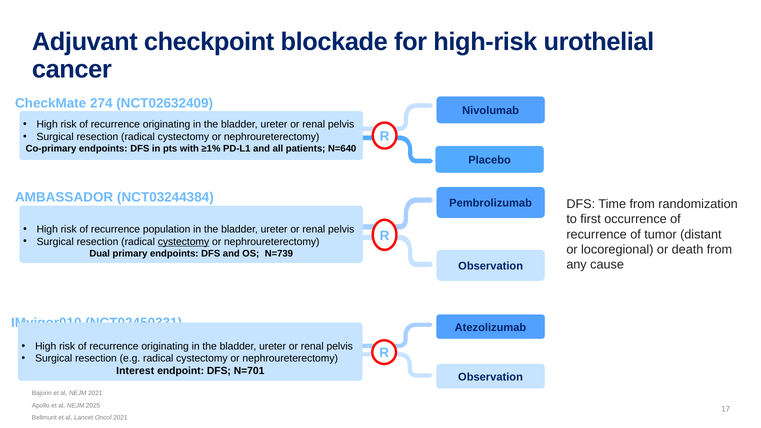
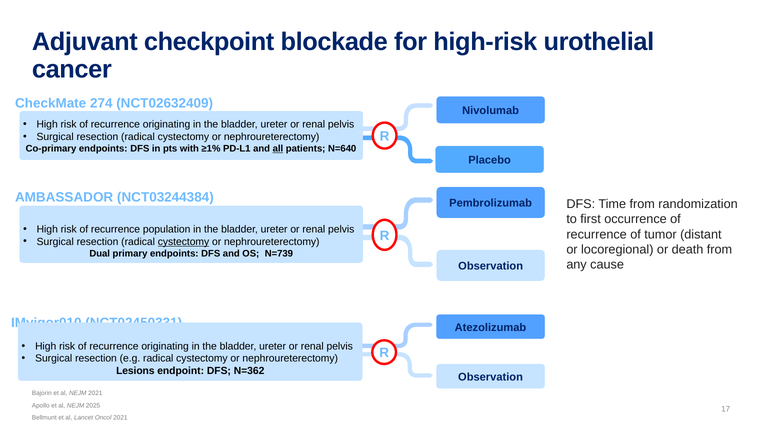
all underline: none -> present
Interest: Interest -> Lesions
N=701: N=701 -> N=362
